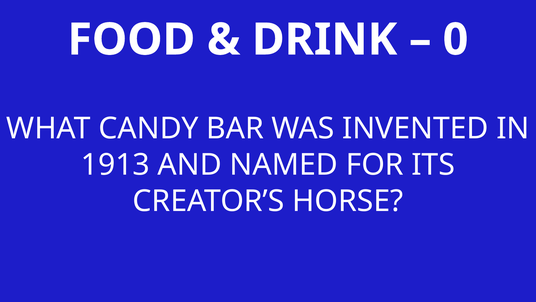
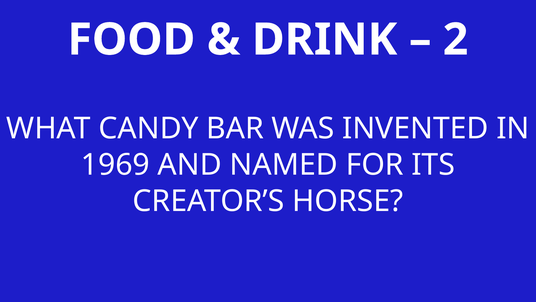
0: 0 -> 2
1913: 1913 -> 1969
